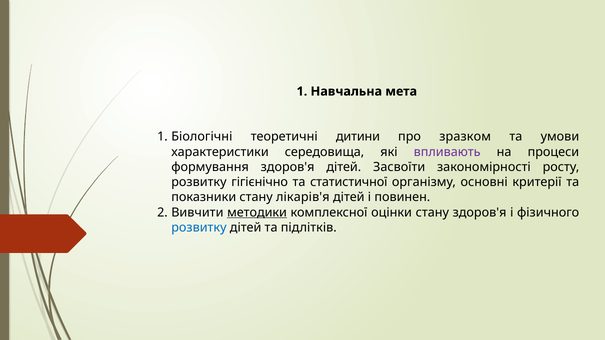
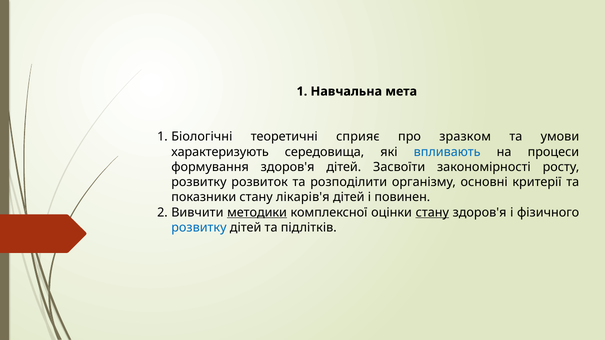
дитини: дитини -> сприяє
характеристики: характеристики -> характеризують
впливають colour: purple -> blue
гігієнічно: гігієнічно -> розвиток
статистичної: статистичної -> розподілити
стану at (432, 213) underline: none -> present
